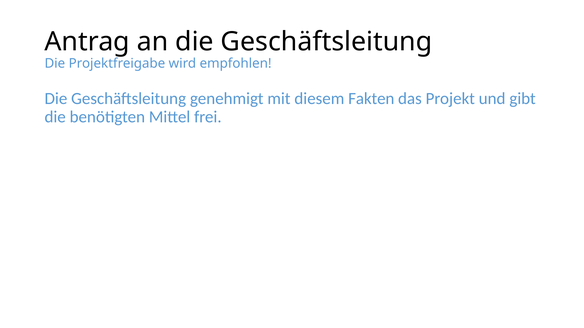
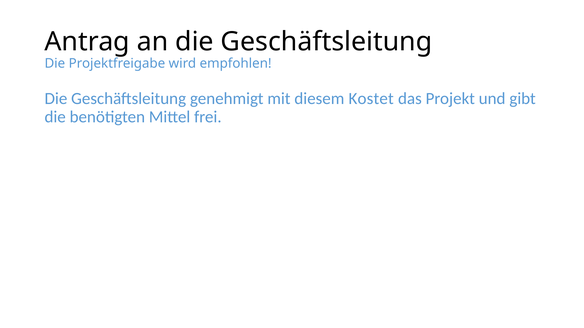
Fakten: Fakten -> Kostet
